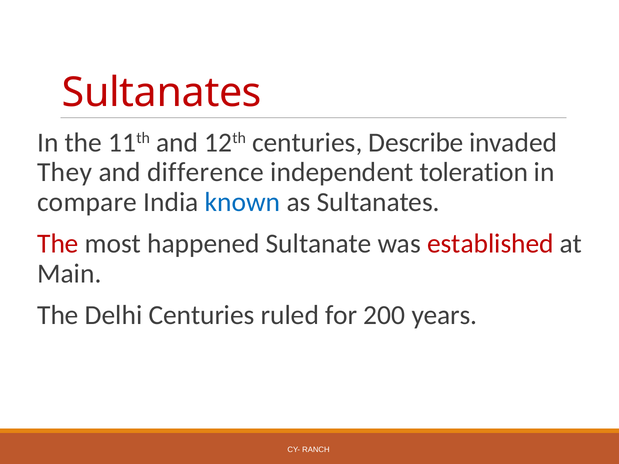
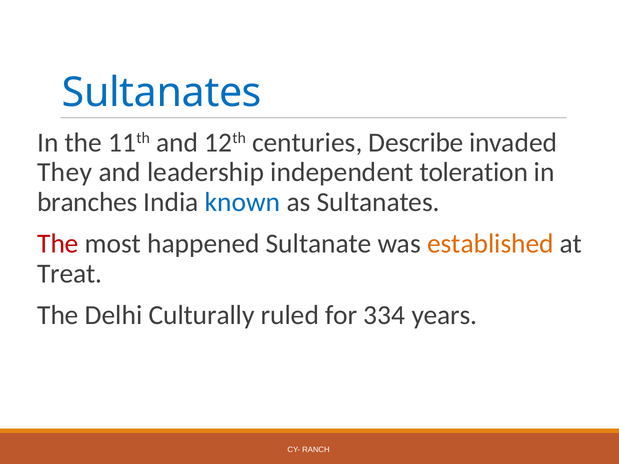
Sultanates at (162, 92) colour: red -> blue
difference: difference -> leadership
compare: compare -> branches
established colour: red -> orange
Main: Main -> Treat
Delhi Centuries: Centuries -> Culturally
200: 200 -> 334
